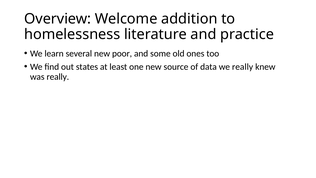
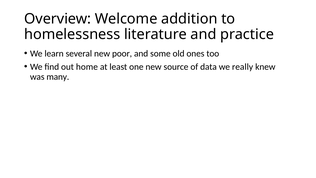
states: states -> home
was really: really -> many
